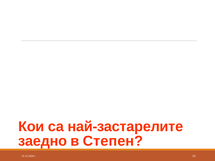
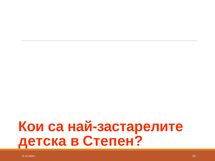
заедно: заедно -> детска
